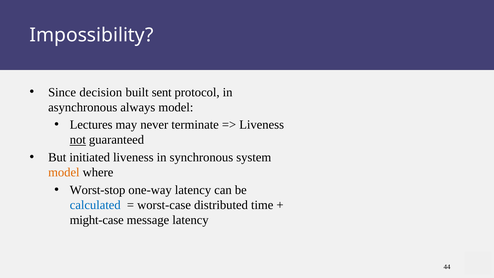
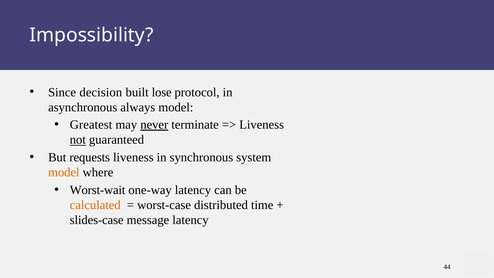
sent: sent -> lose
Lectures: Lectures -> Greatest
never underline: none -> present
initiated: initiated -> requests
Worst-stop: Worst-stop -> Worst-wait
calculated colour: blue -> orange
might-case: might-case -> slides-case
